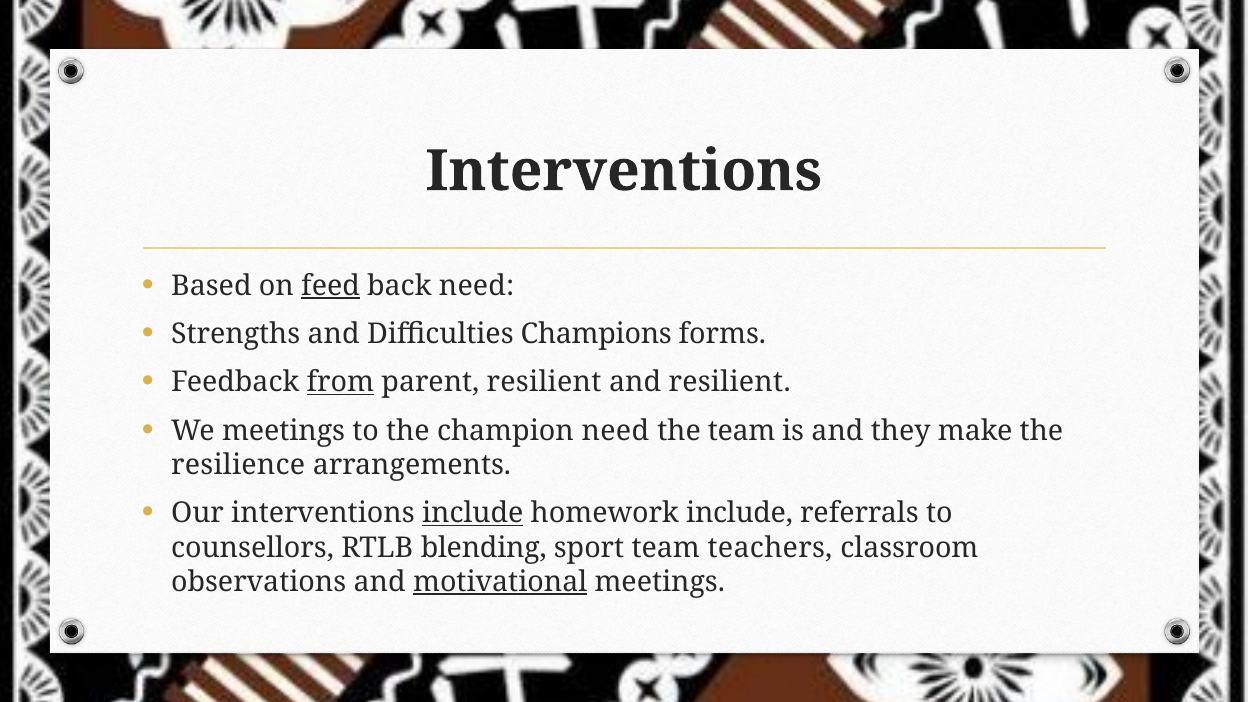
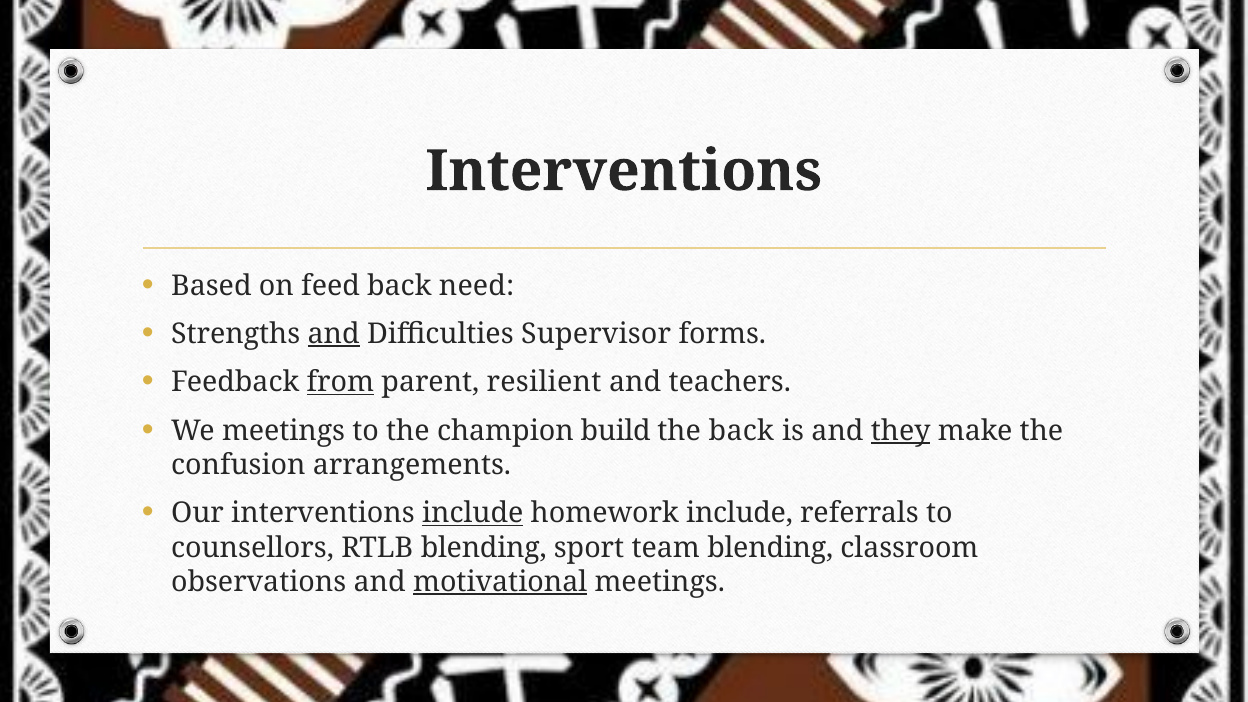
feed underline: present -> none
and at (334, 334) underline: none -> present
Champions: Champions -> Supervisor
and resilient: resilient -> teachers
champion need: need -> build
the team: team -> back
they underline: none -> present
resilience: resilience -> confusion
team teachers: teachers -> blending
